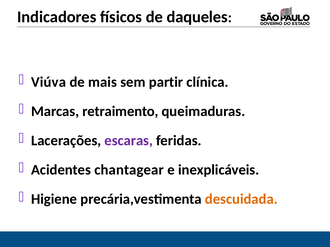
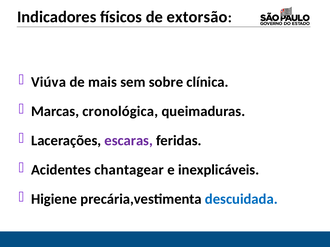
daqueles: daqueles -> extorsão
partir: partir -> sobre
retraimento: retraimento -> cronológica
descuidada colour: orange -> blue
